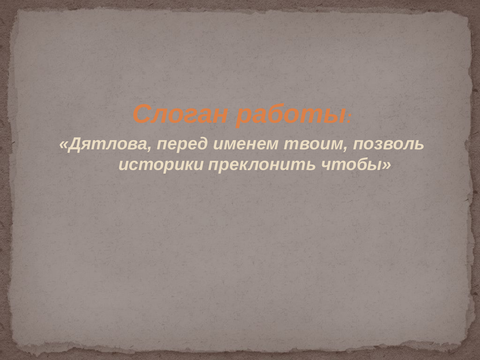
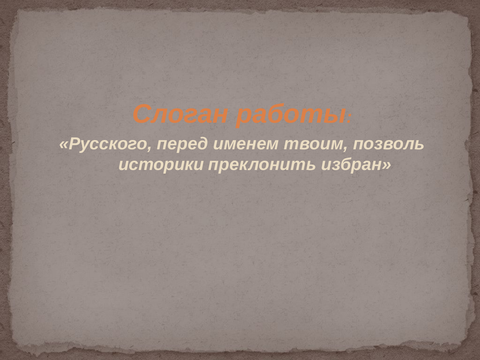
Дятлова: Дятлова -> Русского
чтобы: чтобы -> избран
